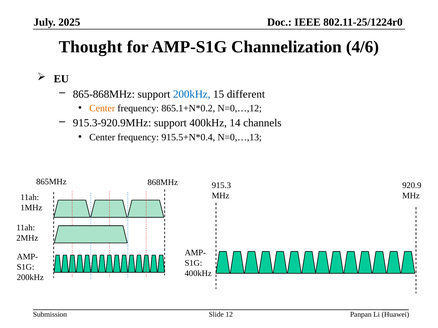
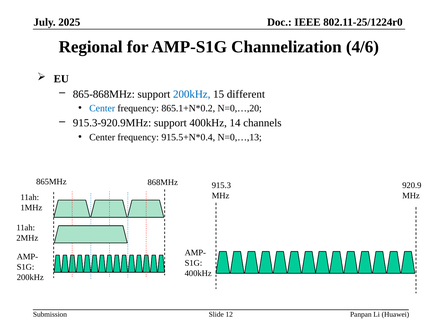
Thought: Thought -> Regional
Center at (102, 108) colour: orange -> blue
N=0,…,12: N=0,…,12 -> N=0,…,20
